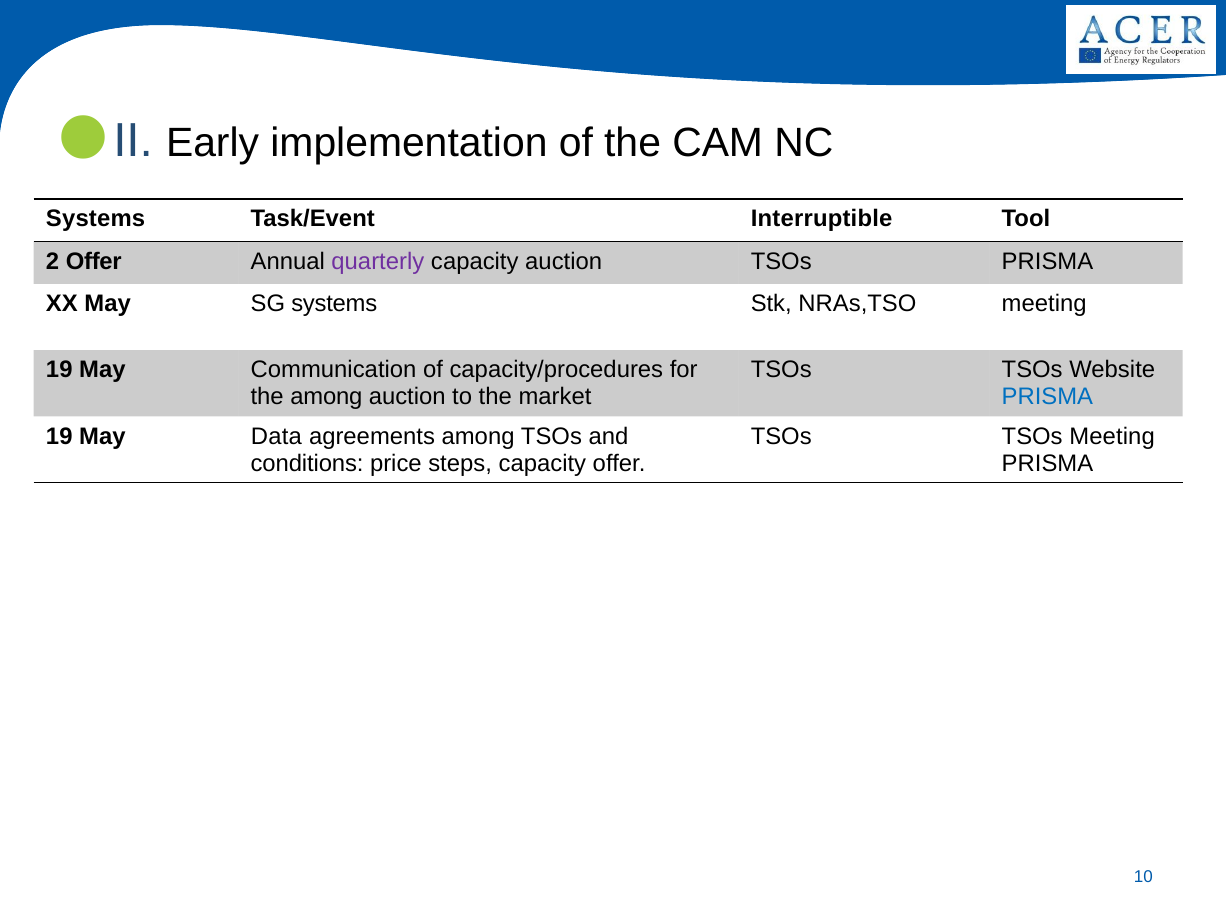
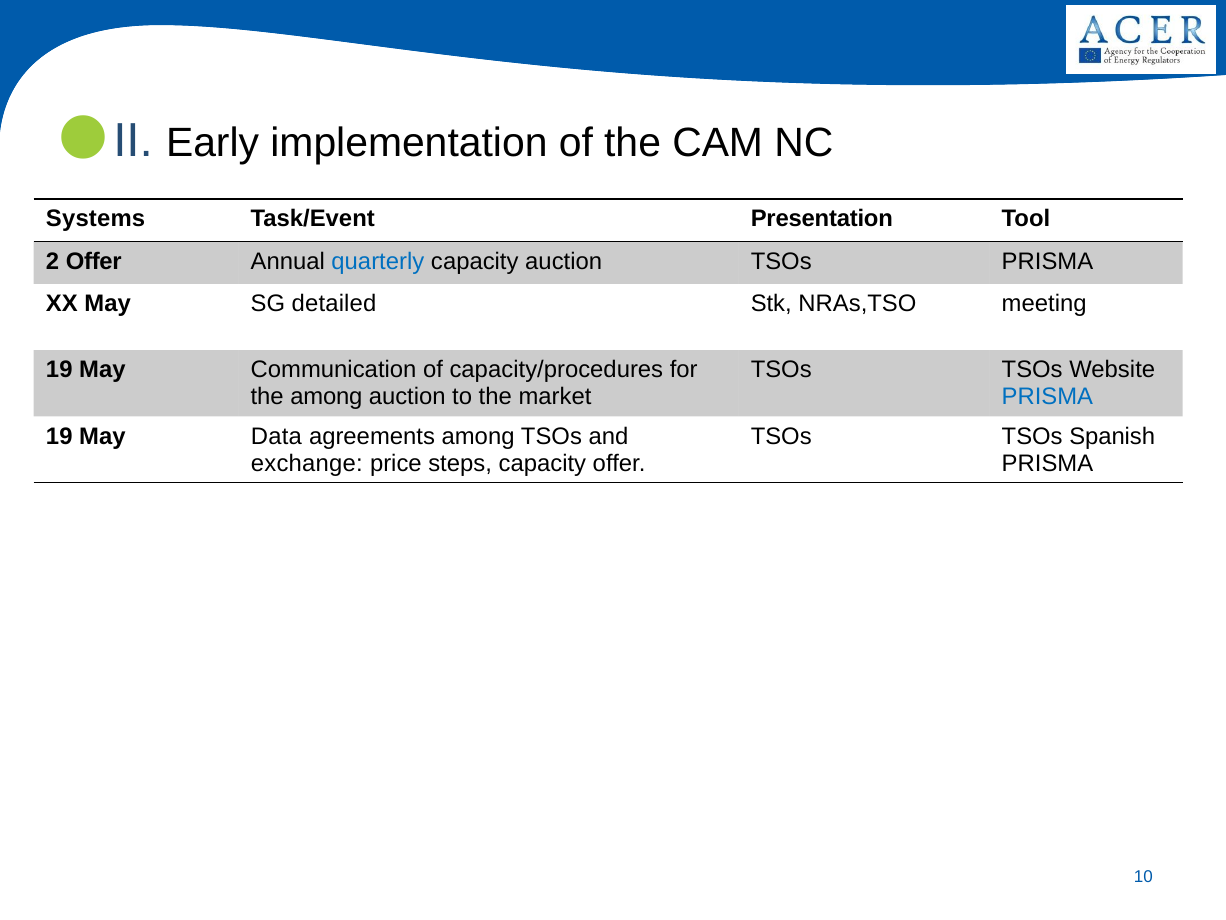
Interruptible: Interruptible -> Presentation
quarterly colour: purple -> blue
SG systems: systems -> detailed
TSOs Meeting: Meeting -> Spanish
conditions: conditions -> exchange
